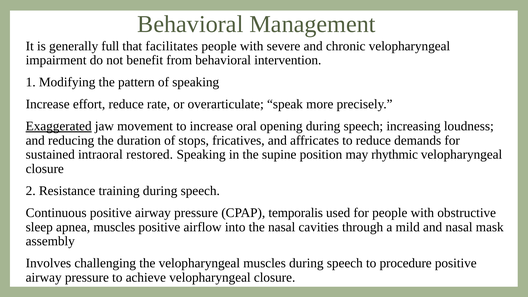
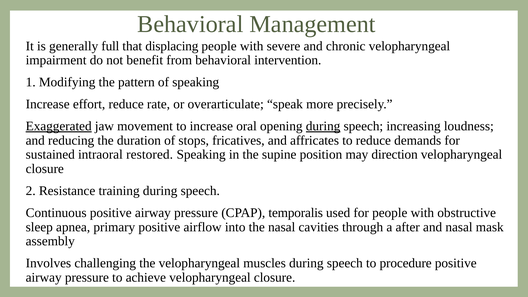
facilitates: facilitates -> displacing
during at (323, 126) underline: none -> present
rhythmic: rhythmic -> direction
apnea muscles: muscles -> primary
mild: mild -> after
